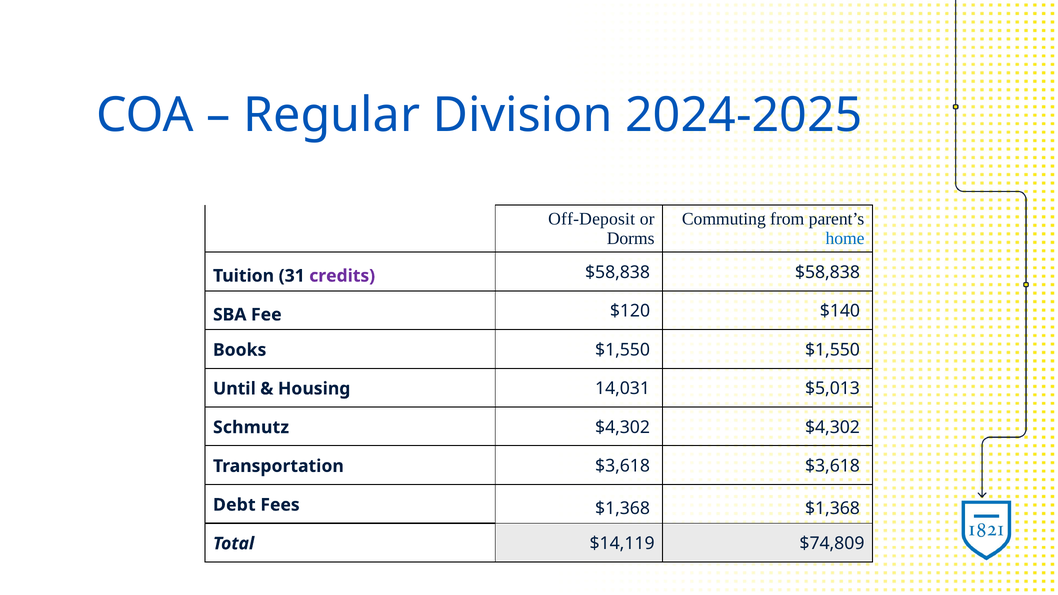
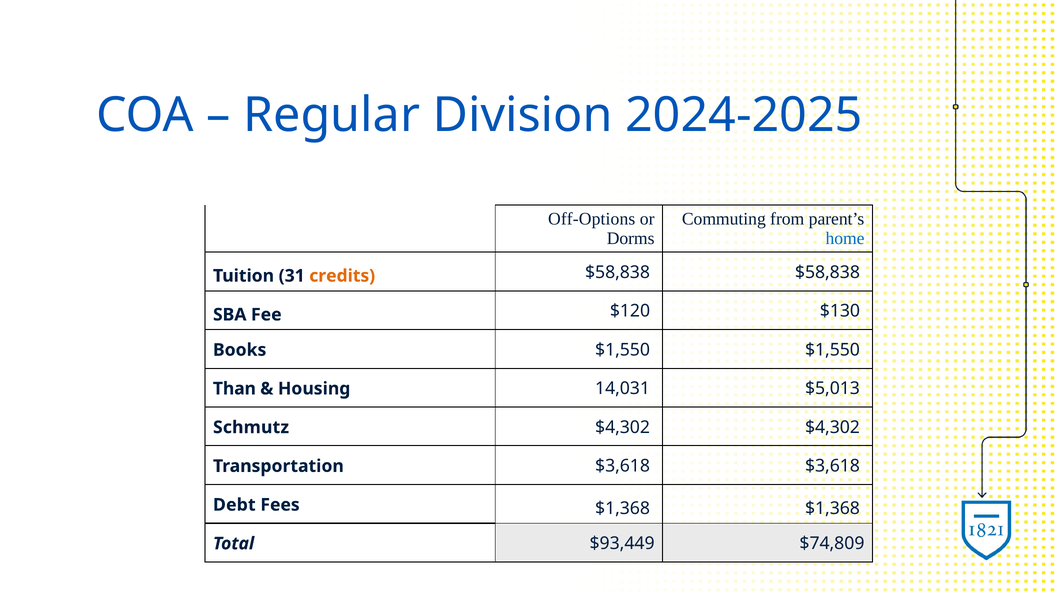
Off-Deposit: Off-Deposit -> Off-Options
credits colour: purple -> orange
$140: $140 -> $130
Until: Until -> Than
$14,119: $14,119 -> $93,449
